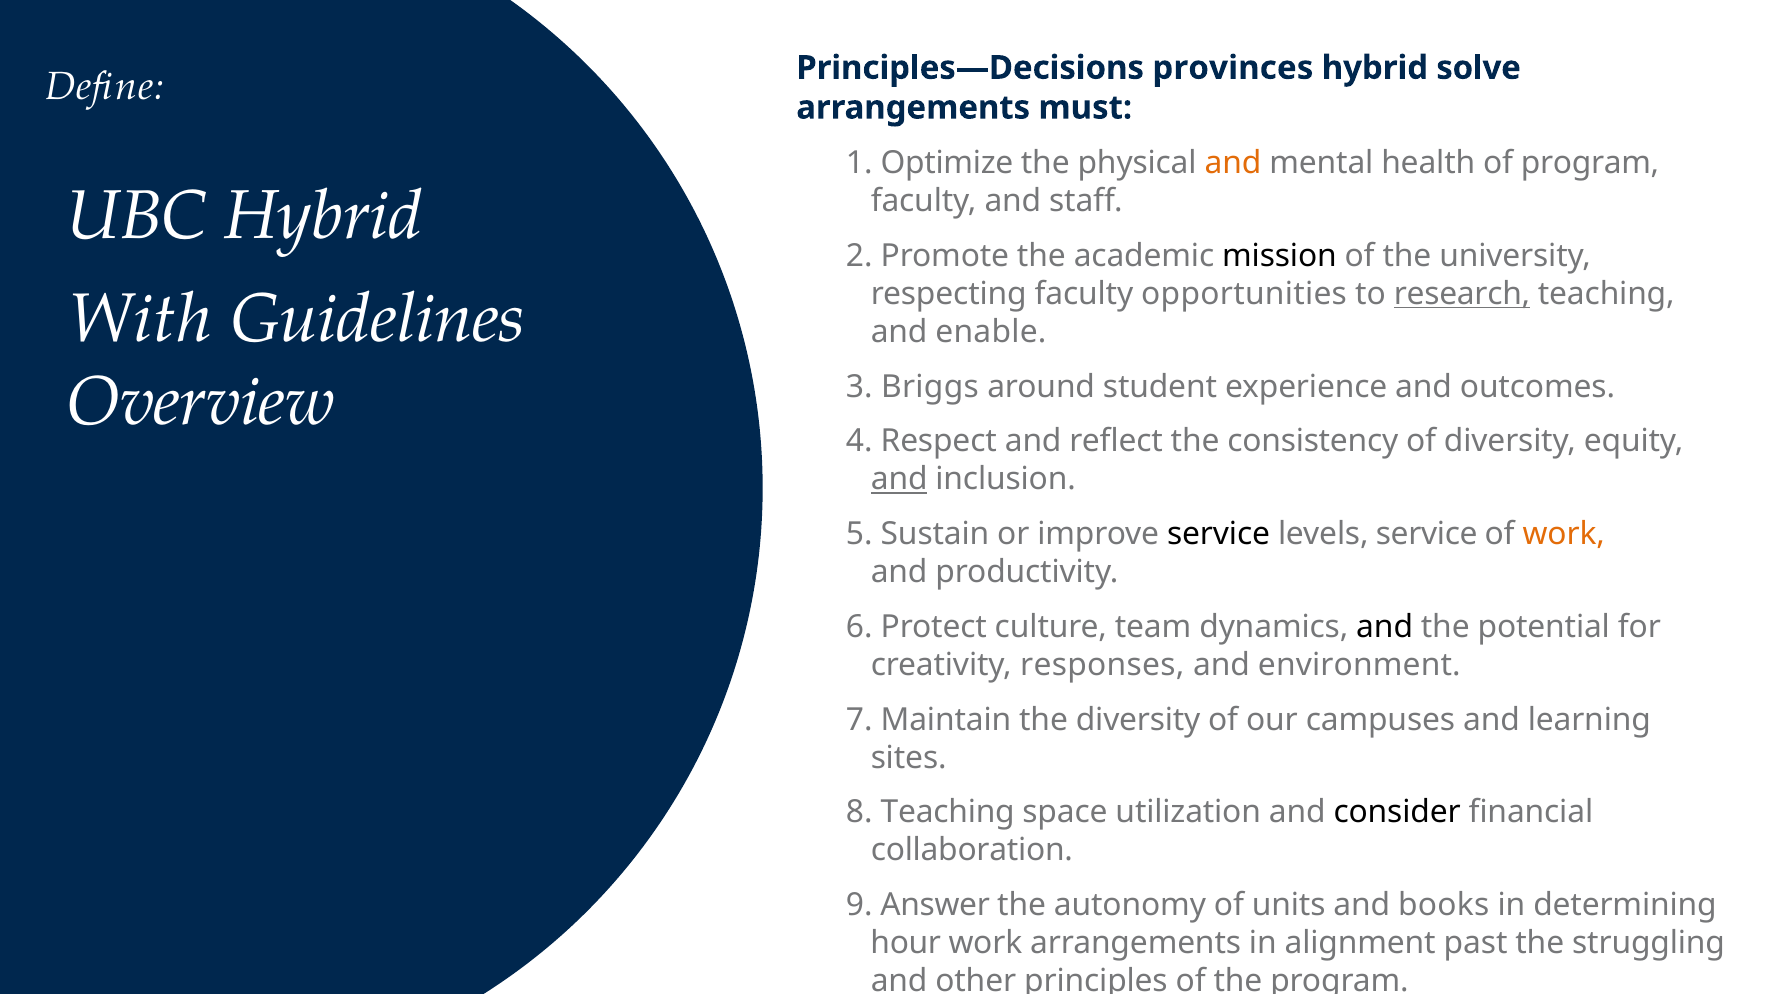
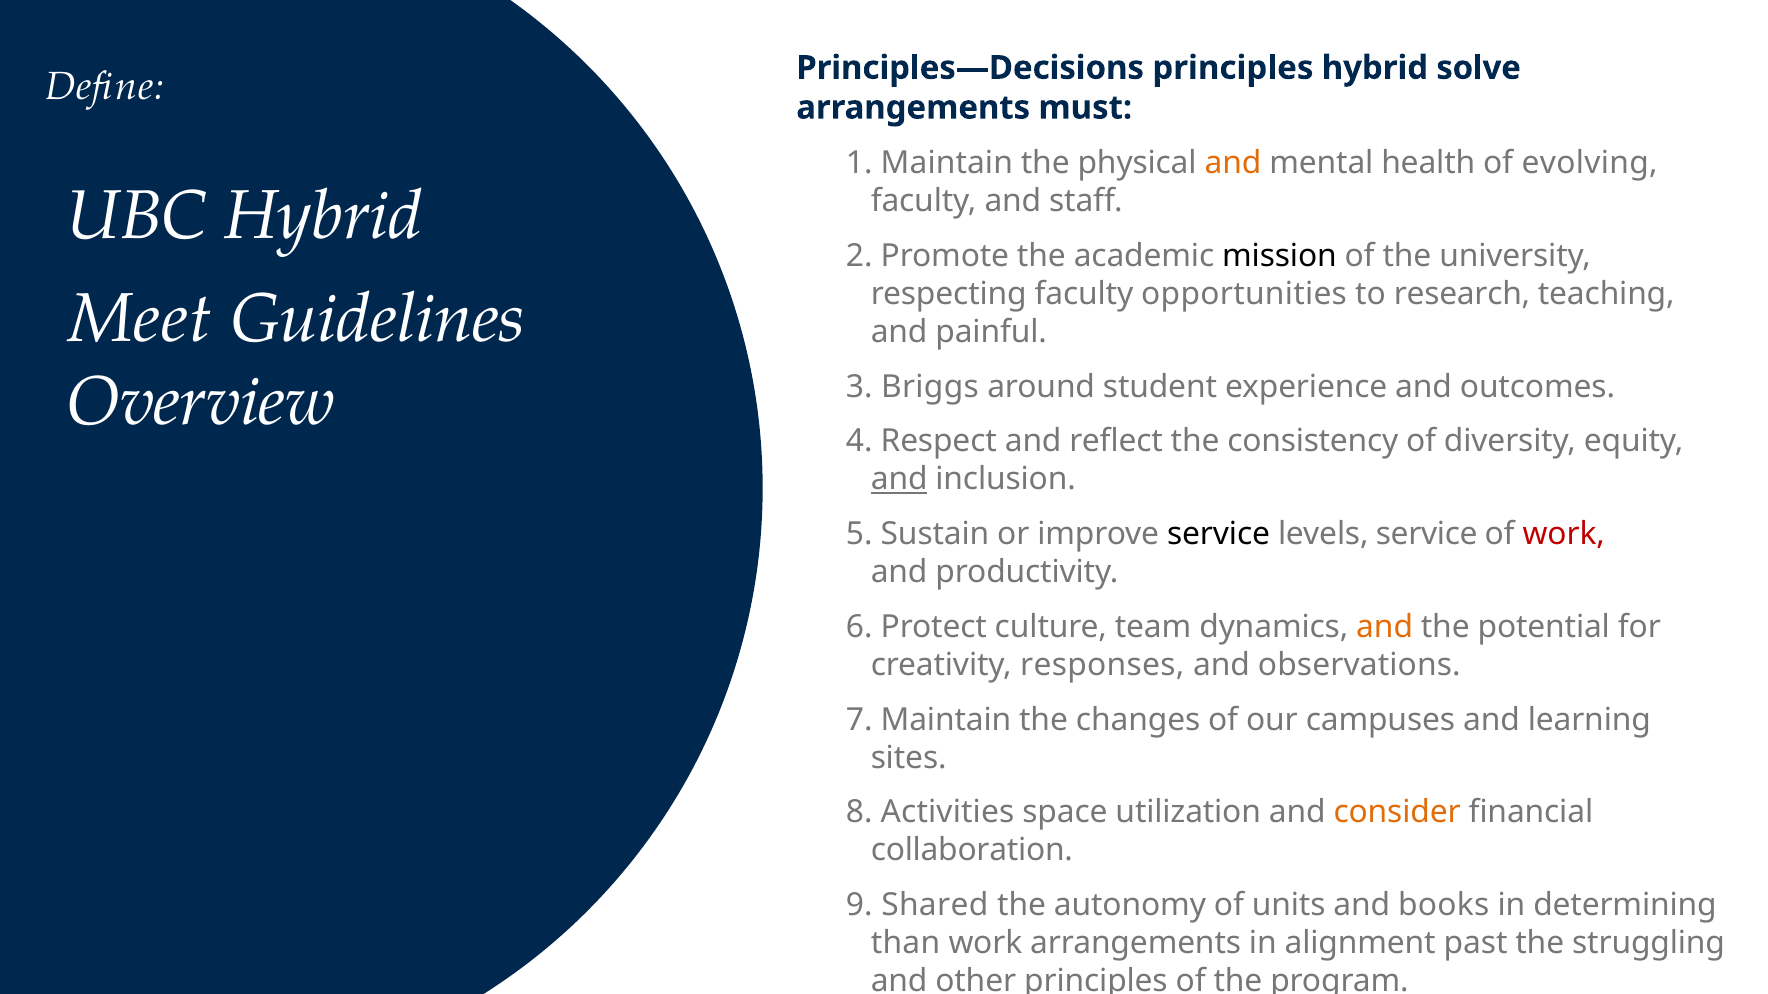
Principles—Decisions provinces: provinces -> principles
Optimize at (947, 163): Optimize -> Maintain
of program: program -> evolving
research underline: present -> none
With: With -> Meet
enable: enable -> painful
work at (1564, 534) colour: orange -> red
and at (1385, 627) colour: black -> orange
environment: environment -> observations
the diversity: diversity -> changes
Teaching at (948, 813): Teaching -> Activities
consider colour: black -> orange
Answer: Answer -> Shared
hour: hour -> than
